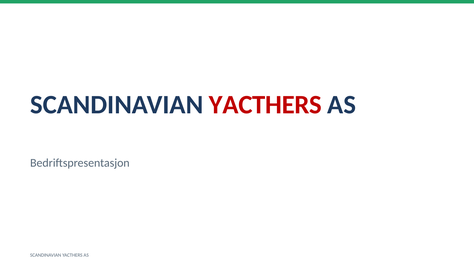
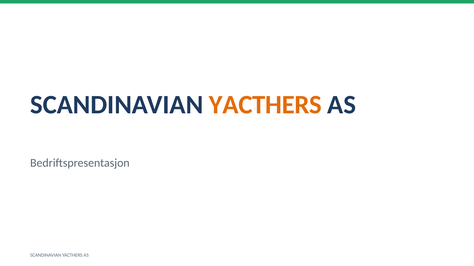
YACTHERS at (265, 105) colour: red -> orange
